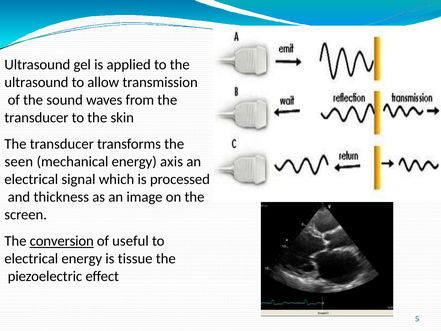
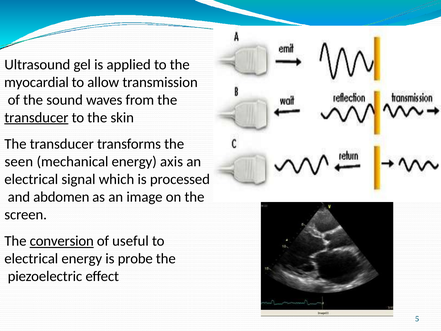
ultrasound at (36, 82): ultrasound -> myocardial
transducer at (36, 117) underline: none -> present
thickness: thickness -> abdomen
tissue: tissue -> probe
